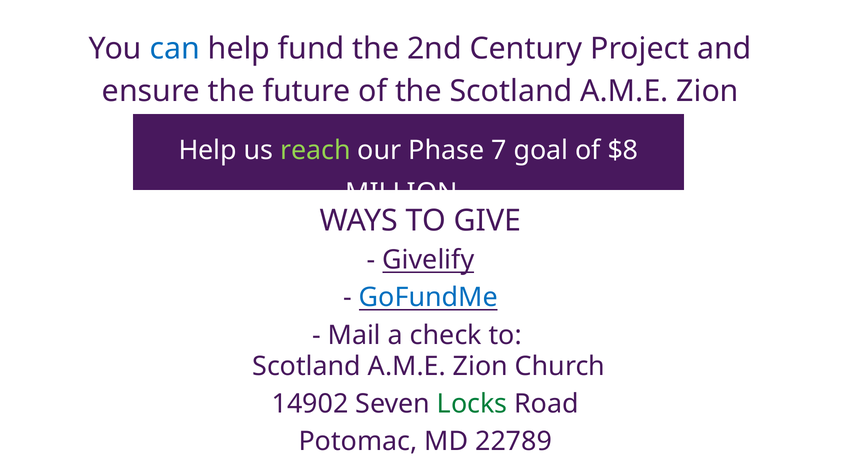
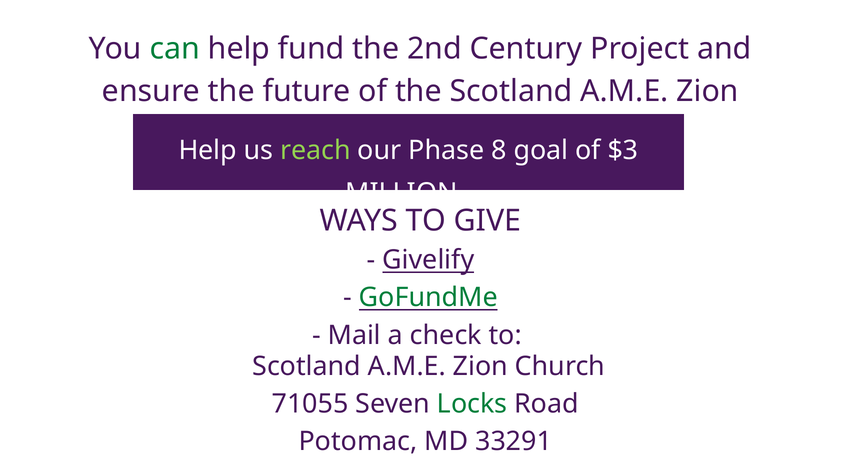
can colour: blue -> green
7: 7 -> 8
$8: $8 -> $3
GoFundMe colour: blue -> green
14902: 14902 -> 71055
22789: 22789 -> 33291
